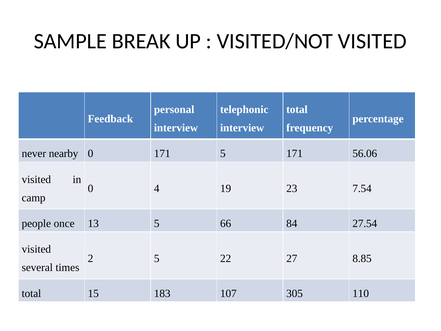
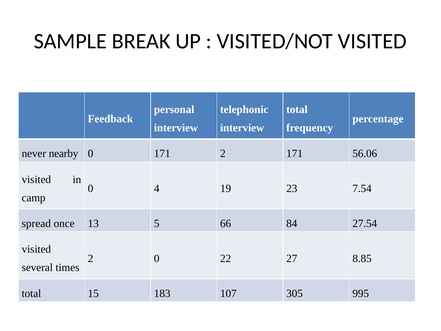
171 5: 5 -> 2
people: people -> spread
2 5: 5 -> 0
110: 110 -> 995
